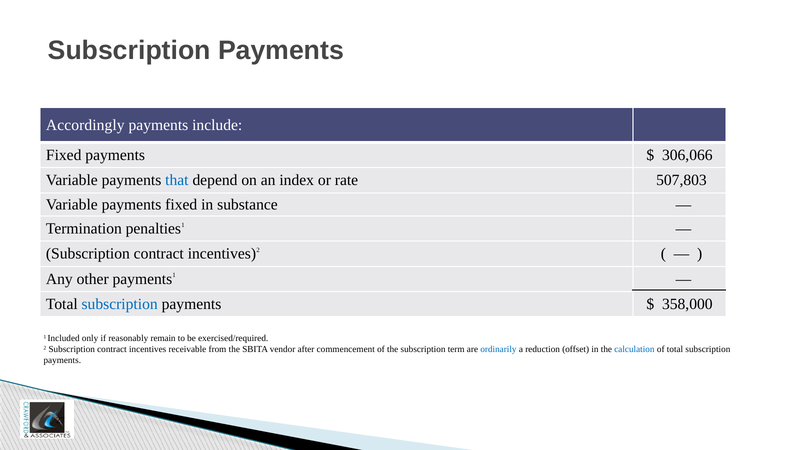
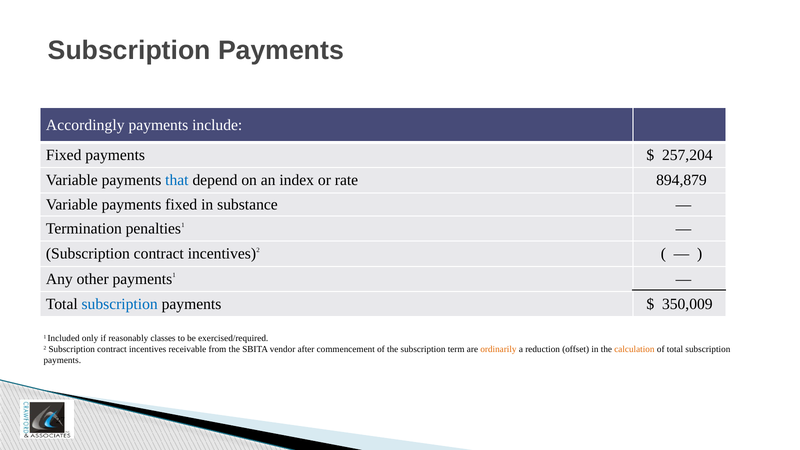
306,066: 306,066 -> 257,204
507,803: 507,803 -> 894,879
358,000: 358,000 -> 350,009
remain: remain -> classes
ordinarily colour: blue -> orange
calculation colour: blue -> orange
